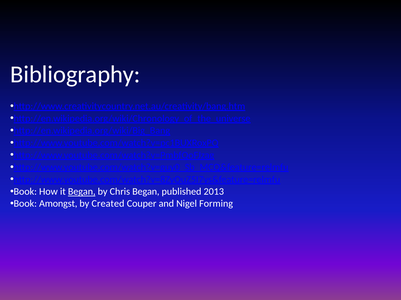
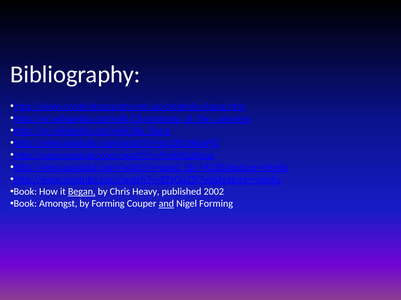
Chris Began: Began -> Heavy
2013: 2013 -> 2002
by Created: Created -> Forming
and underline: none -> present
